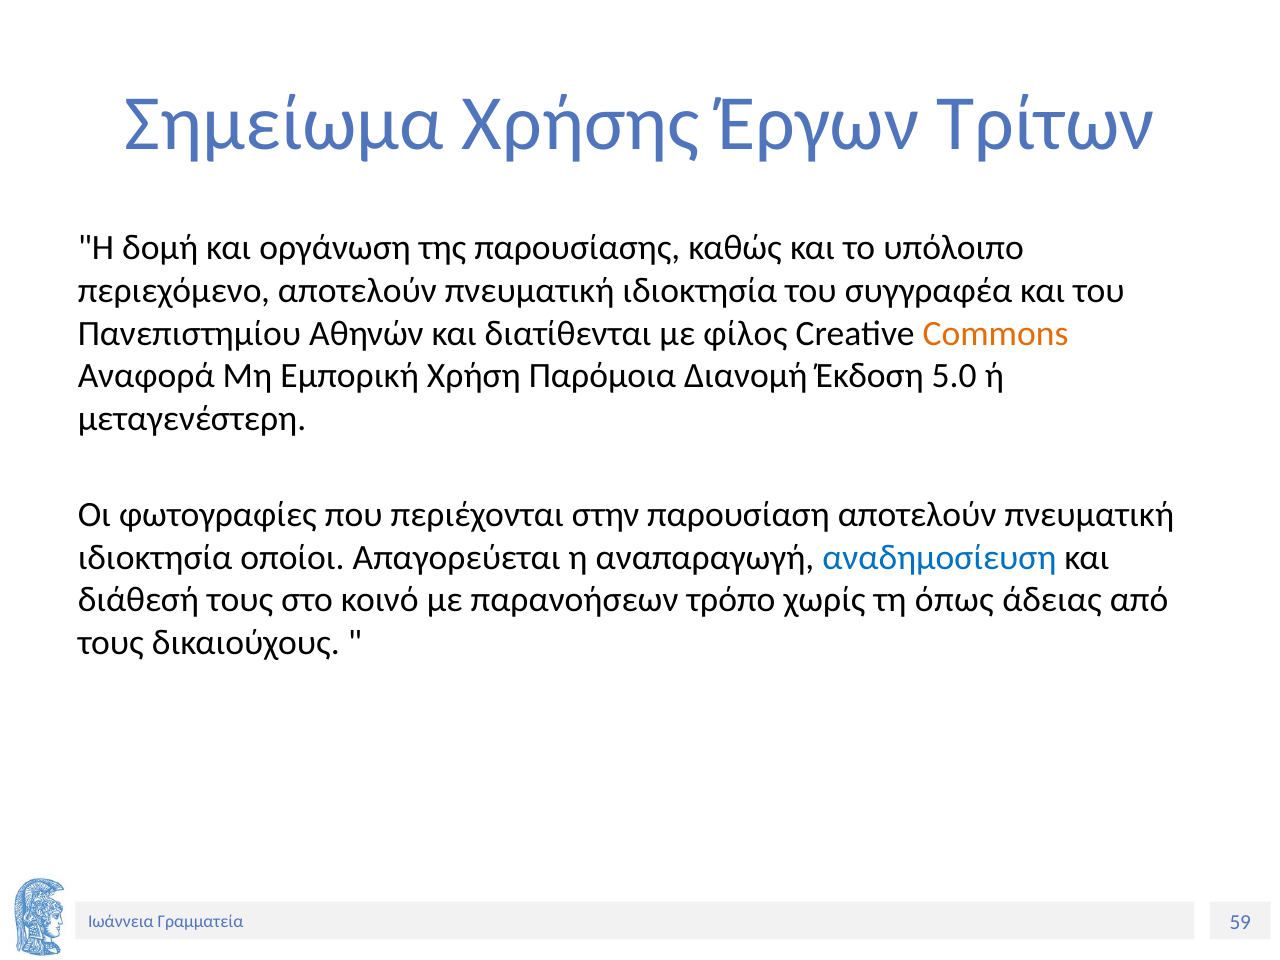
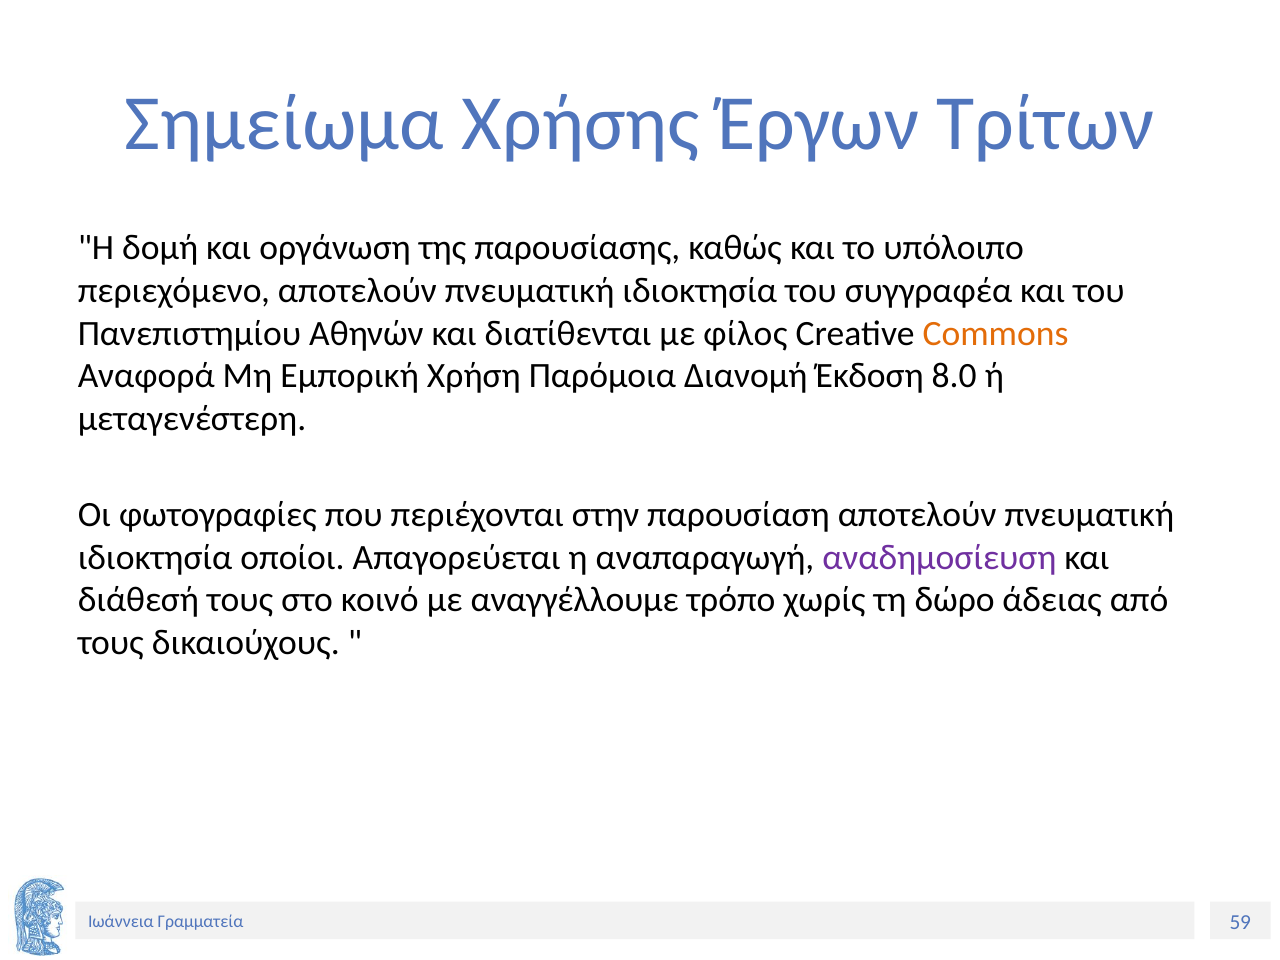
5.0: 5.0 -> 8.0
αναδημοσίευση colour: blue -> purple
παρανοήσεων: παρανοήσεων -> αναγγέλλουμε
όπως: όπως -> δώρο
